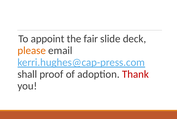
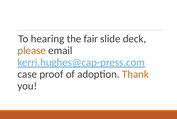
appoint: appoint -> hearing
shall: shall -> case
Thank colour: red -> orange
